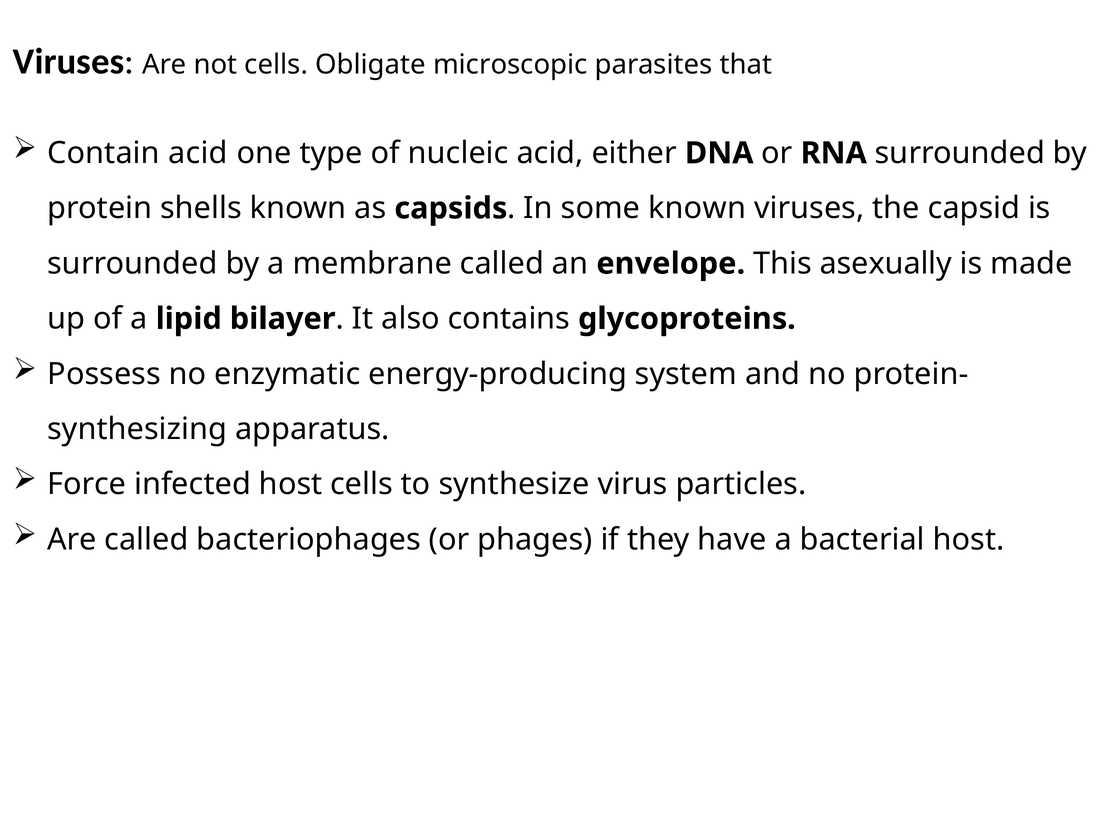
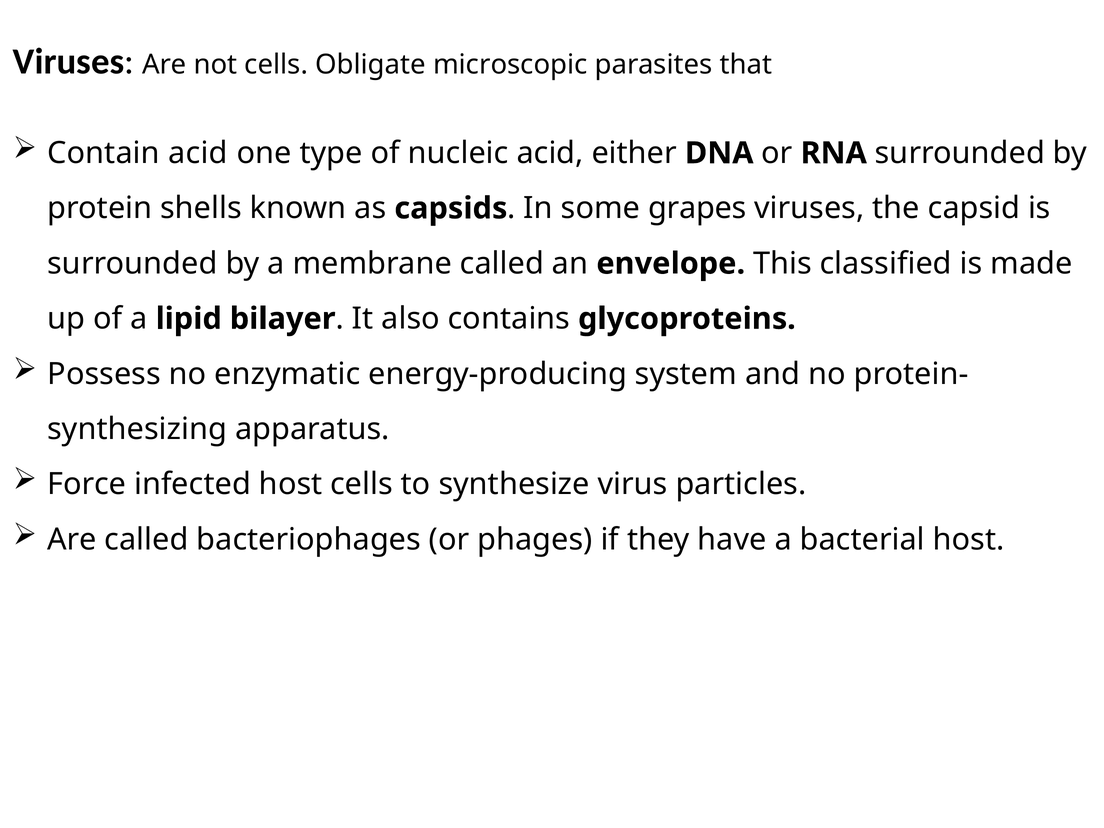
some known: known -> grapes
asexually: asexually -> classified
